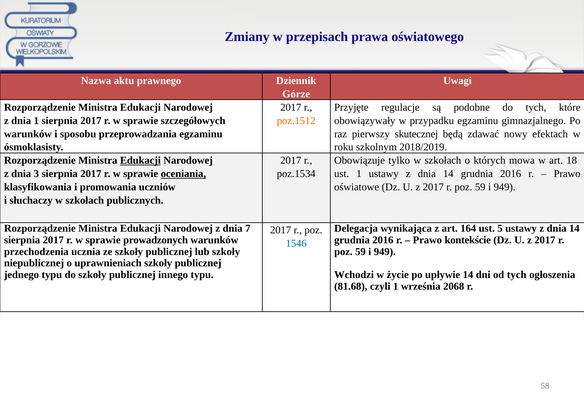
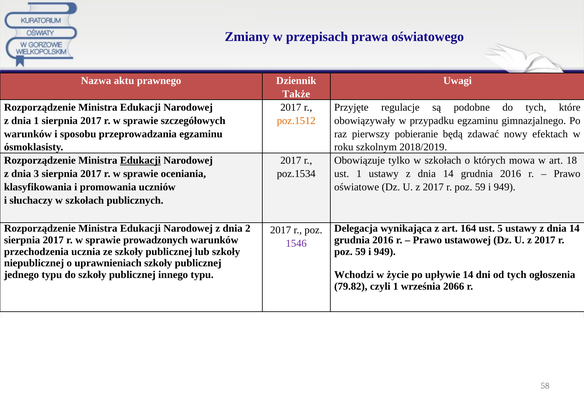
Górze: Górze -> Także
skutecznej: skutecznej -> pobieranie
oceniania underline: present -> none
7: 7 -> 2
kontekście: kontekście -> ustawowej
1546 colour: blue -> purple
81.68: 81.68 -> 79.82
2068: 2068 -> 2066
